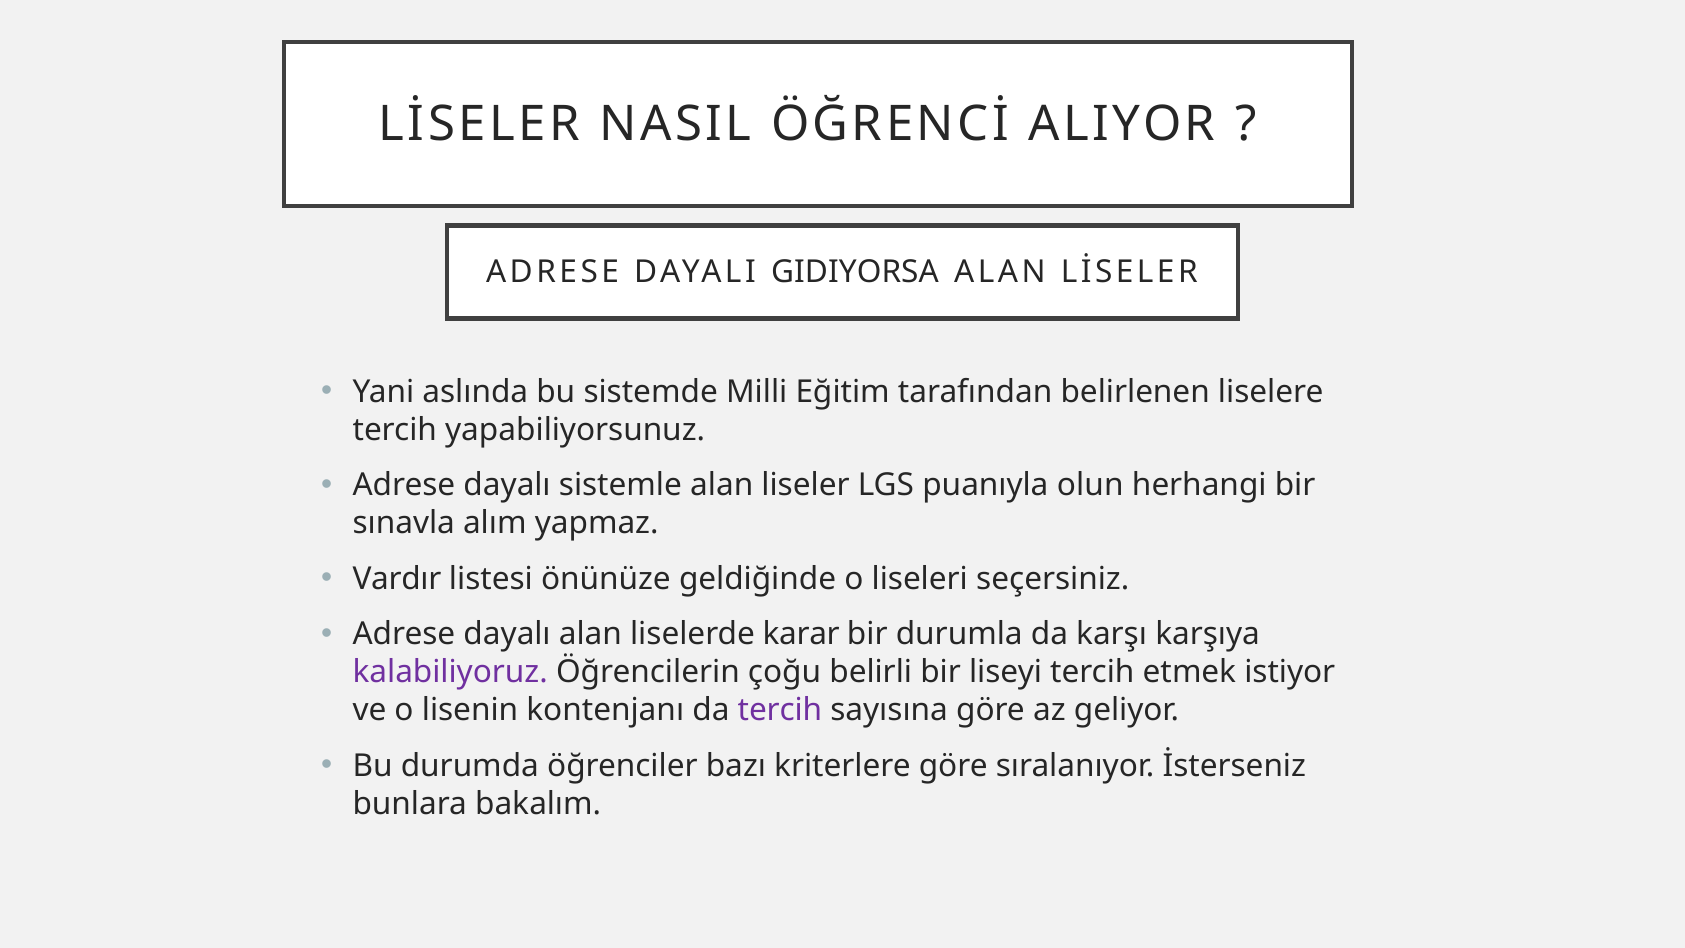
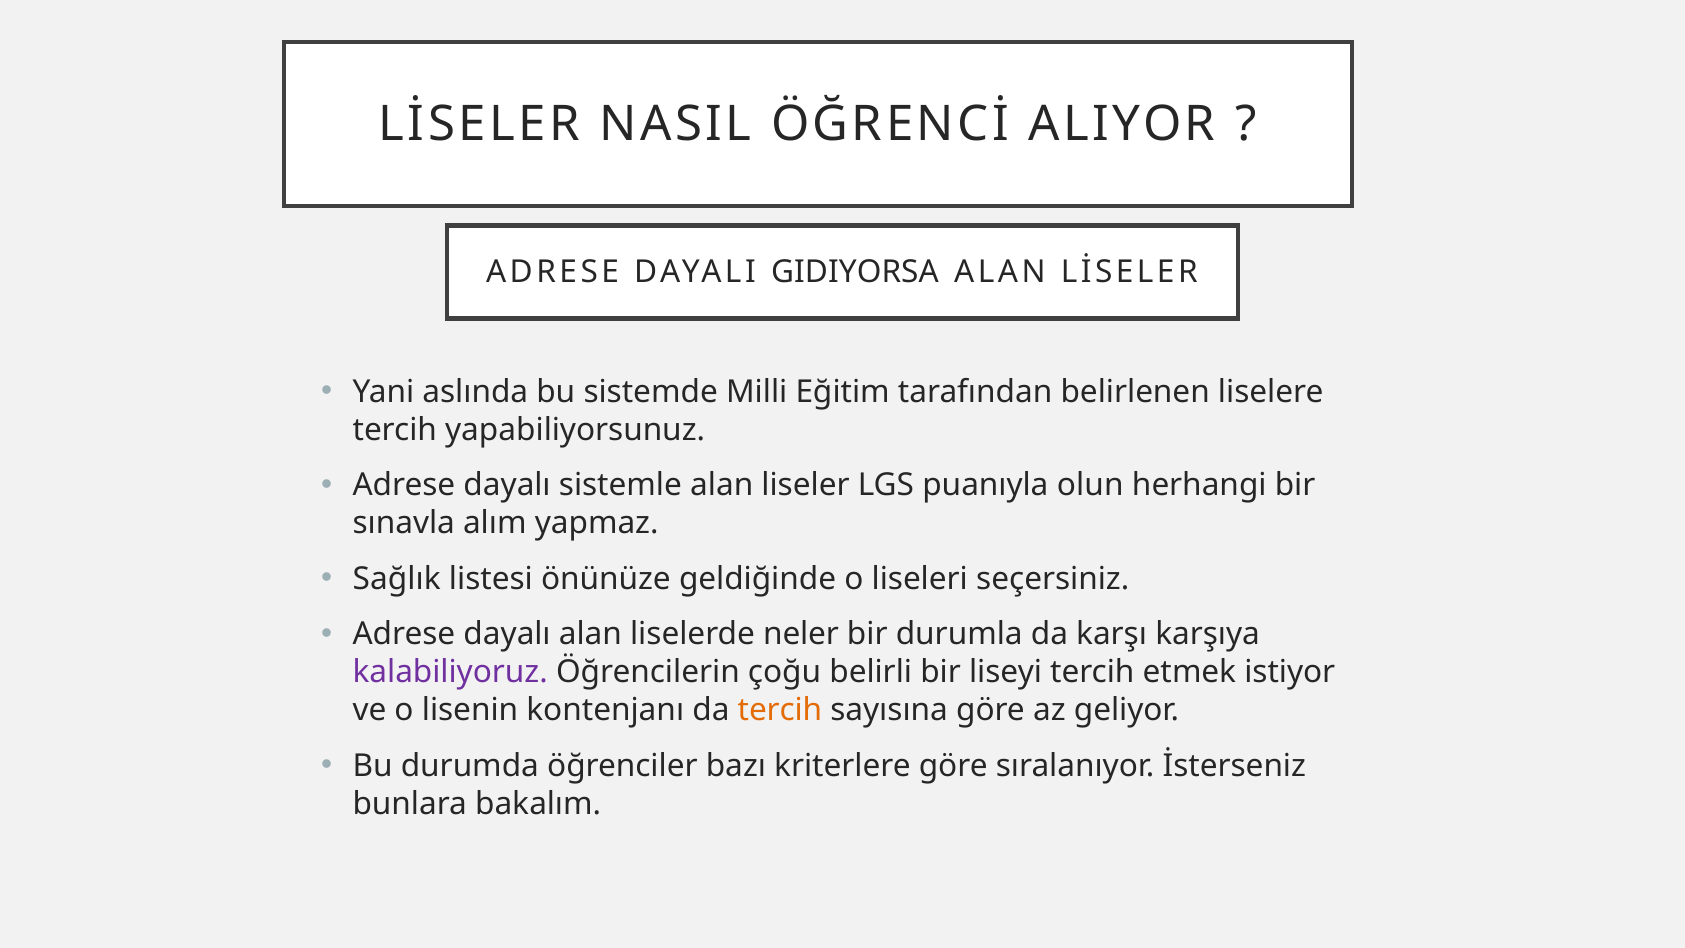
Vardır: Vardır -> Sağlık
karar: karar -> neler
tercih at (780, 710) colour: purple -> orange
